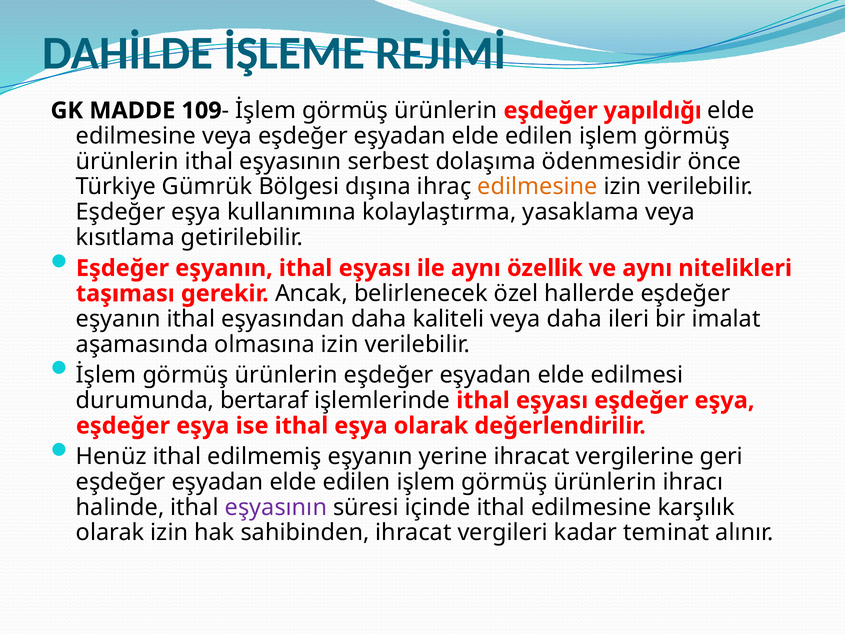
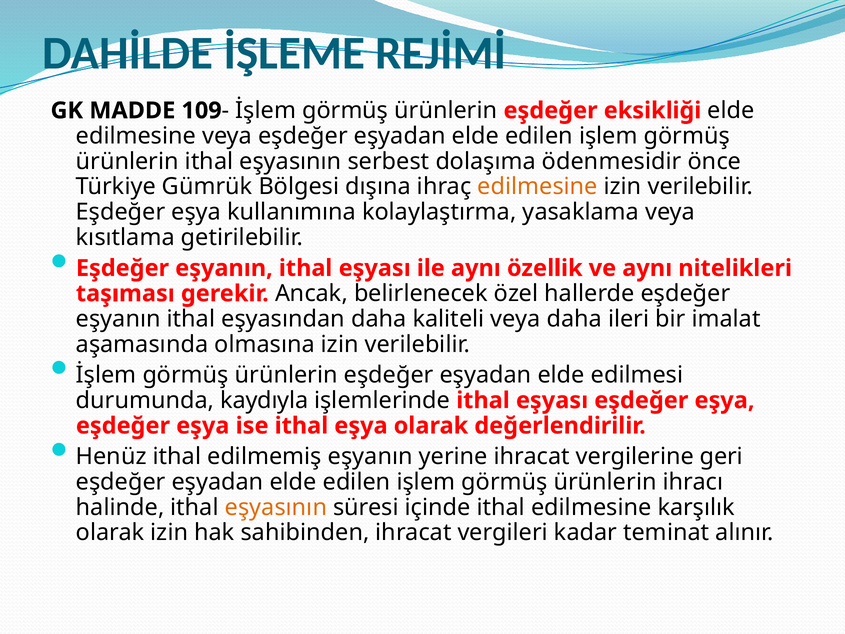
yapıldığı: yapıldığı -> eksikliği
bertaraf: bertaraf -> kaydıyla
eşyasının at (276, 507) colour: purple -> orange
